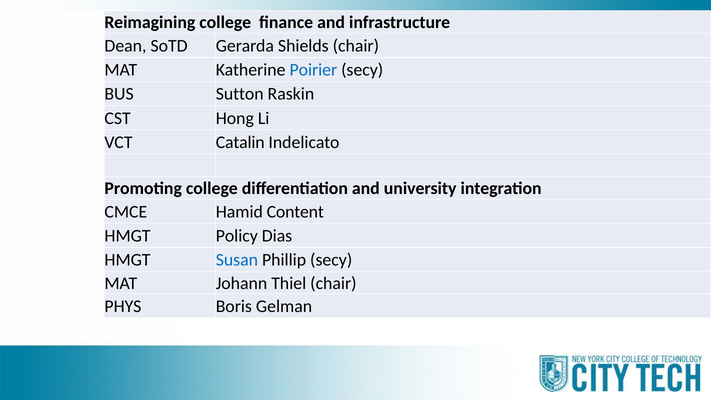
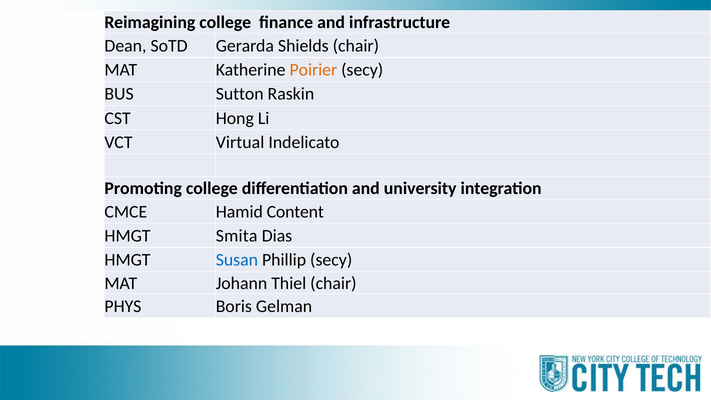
Poirier colour: blue -> orange
Catalin: Catalin -> Virtual
Policy: Policy -> Smita
